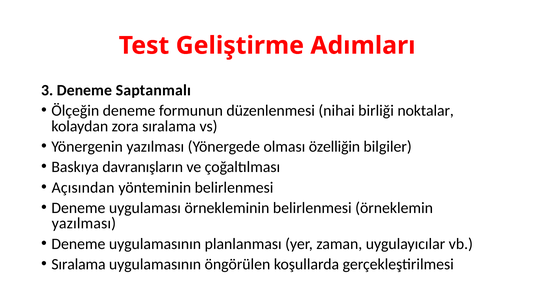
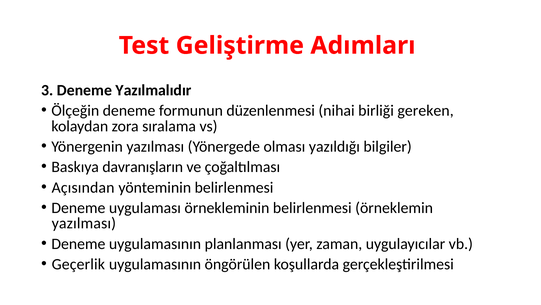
Saptanmalı: Saptanmalı -> Yazılmalıdır
noktalar: noktalar -> gereken
özelliğin: özelliğin -> yazıldığı
Sıralama at (78, 264): Sıralama -> Geçerlik
